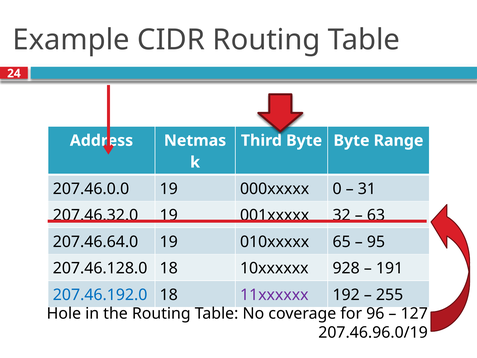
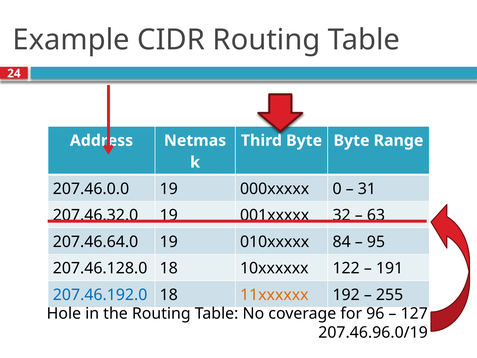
65: 65 -> 84
928: 928 -> 122
11xxxxxx colour: purple -> orange
